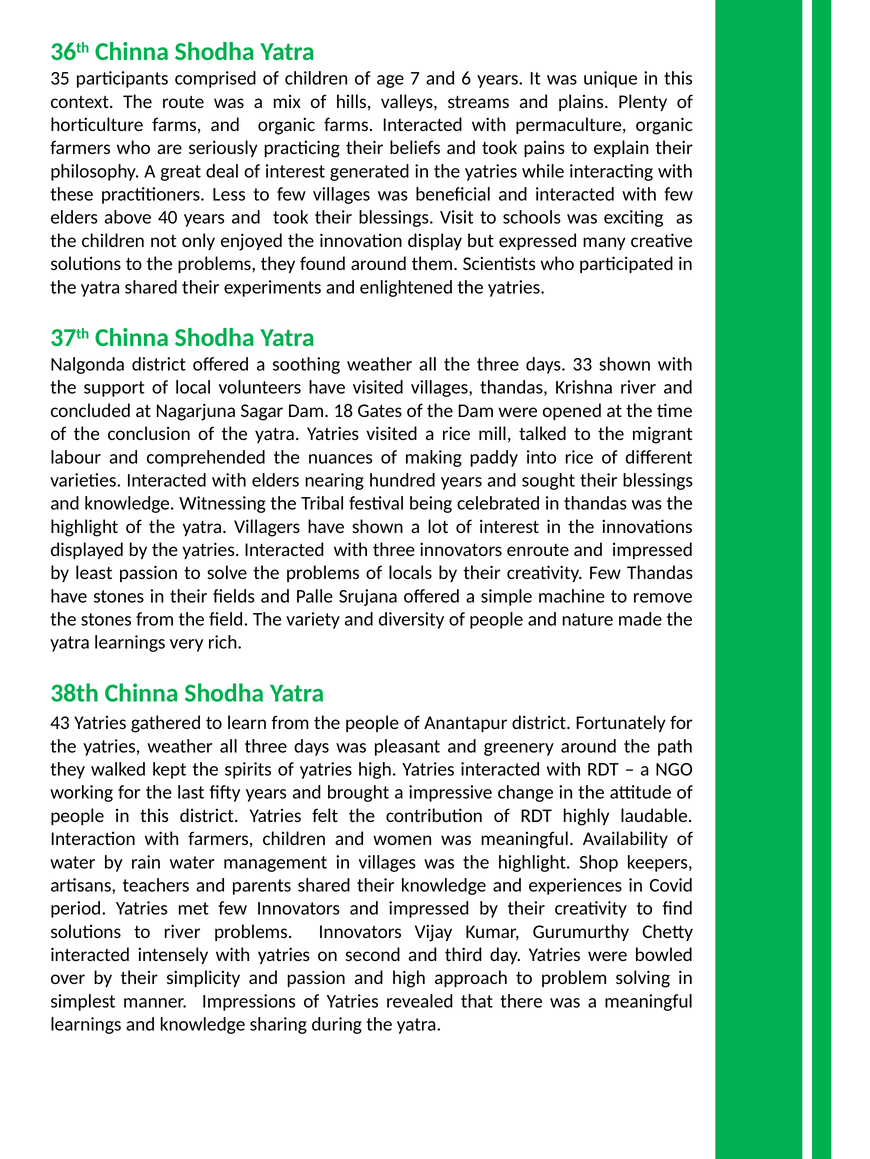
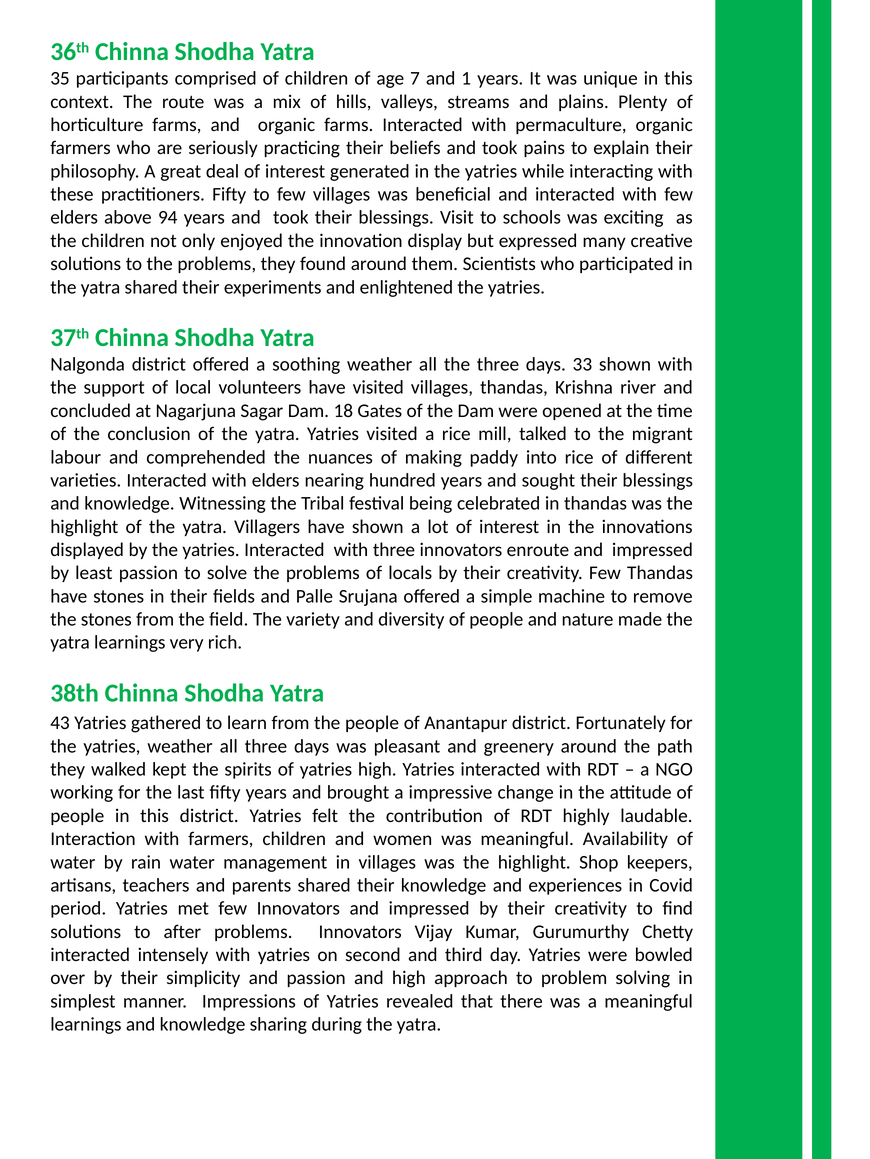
6: 6 -> 1
practitioners Less: Less -> Fifty
40: 40 -> 94
to river: river -> after
